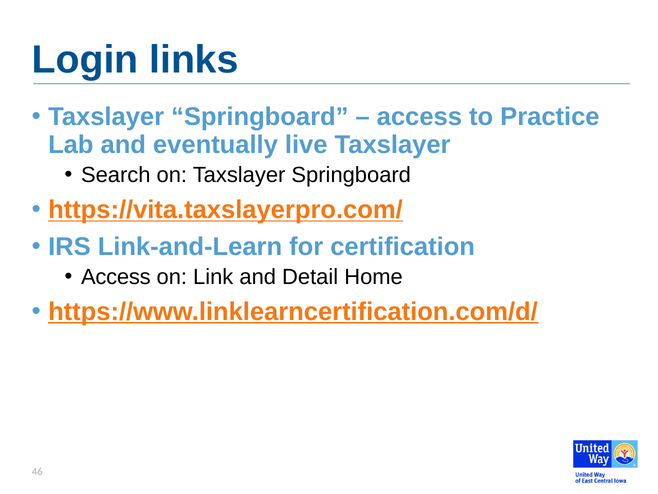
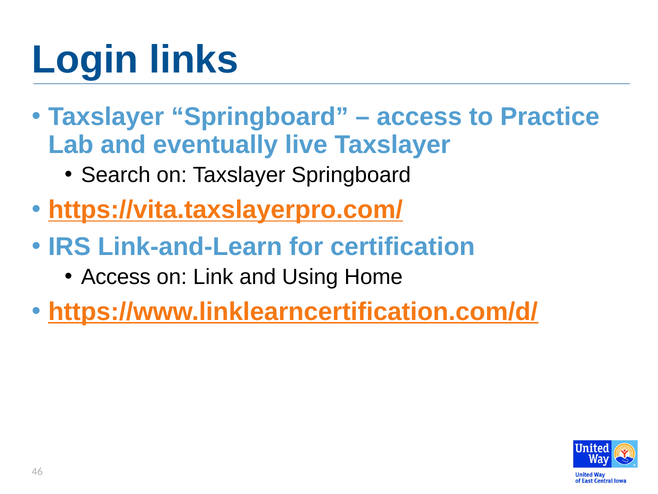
Detail: Detail -> Using
